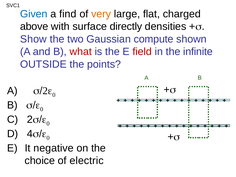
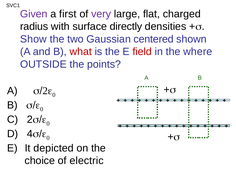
Given colour: blue -> purple
find: find -> first
very colour: orange -> purple
above: above -> radius
compute: compute -> centered
infinite: infinite -> where
negative: negative -> depicted
